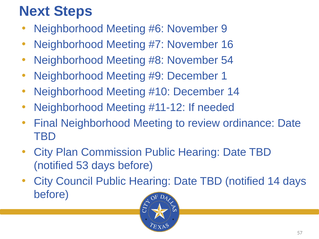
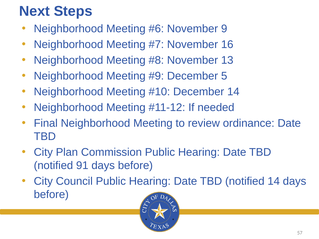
54: 54 -> 13
1: 1 -> 5
53: 53 -> 91
